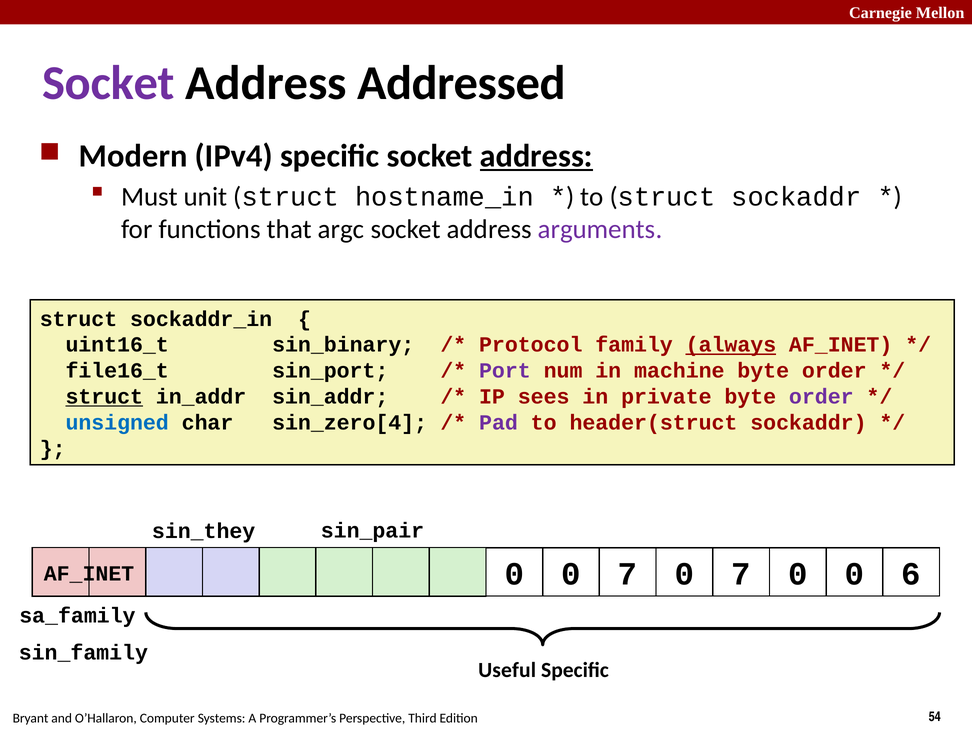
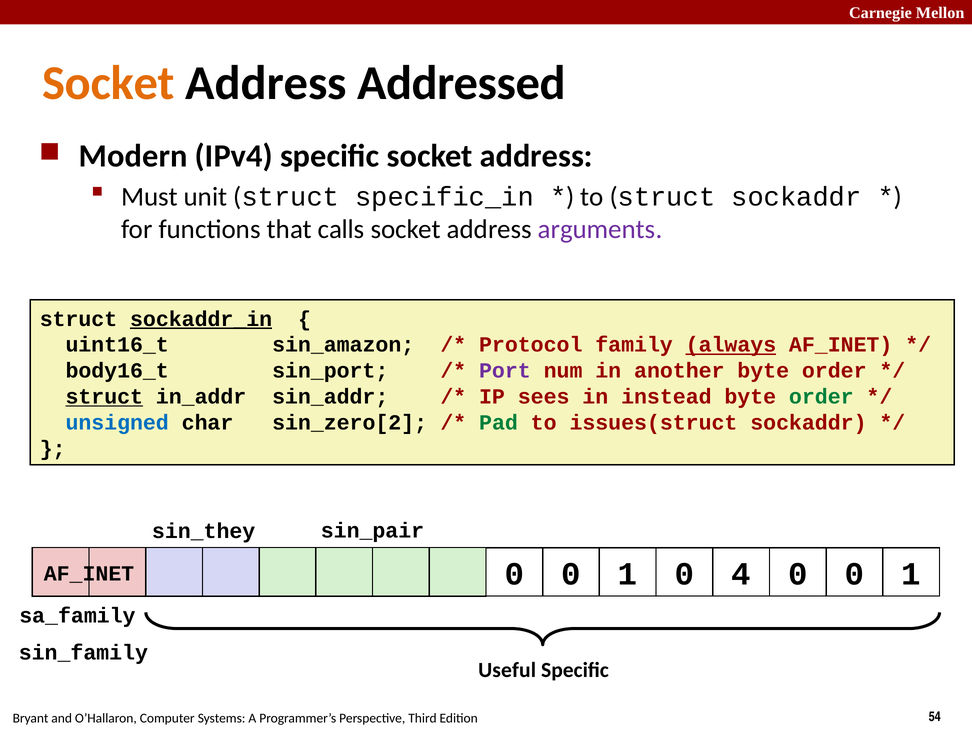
Socket at (108, 83) colour: purple -> orange
address at (536, 156) underline: present -> none
hostname_in: hostname_in -> specific_in
argc: argc -> calls
sockaddr_in underline: none -> present
sin_binary: sin_binary -> sin_amazon
file16_t: file16_t -> body16_t
machine: machine -> another
private: private -> instead
order at (821, 397) colour: purple -> green
sin_zero[4: sin_zero[4 -> sin_zero[2
Pad colour: purple -> green
header(struct: header(struct -> issues(struct
7 at (628, 574): 7 -> 1
7 at (741, 574): 7 -> 4
6 at (911, 574): 6 -> 1
